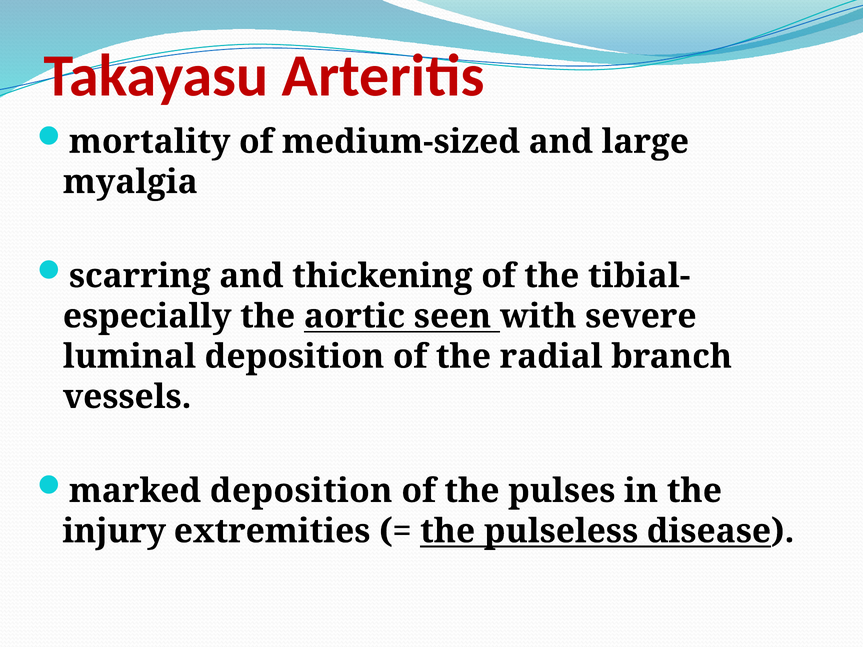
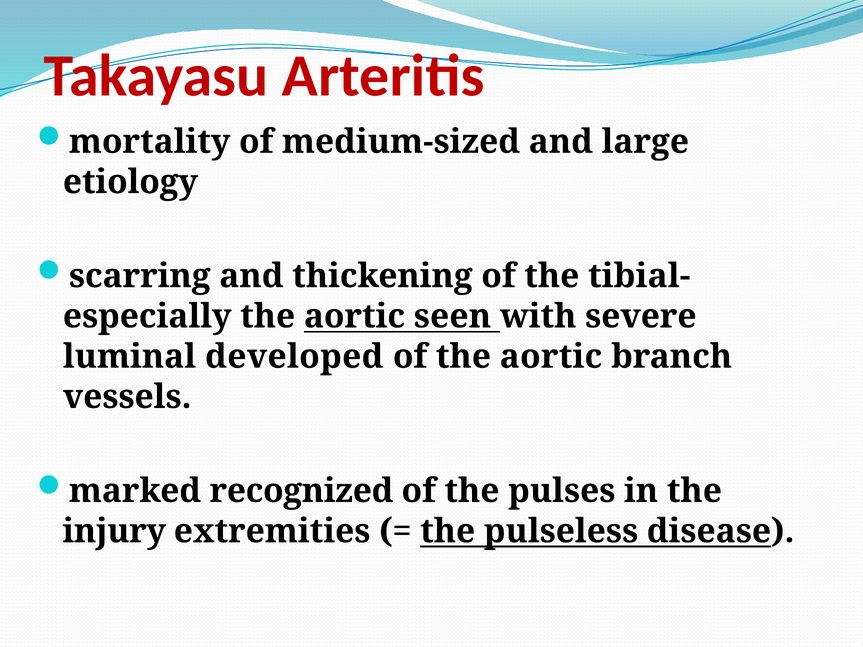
myalgia: myalgia -> etiology
luminal deposition: deposition -> developed
of the radial: radial -> aortic
marked deposition: deposition -> recognized
